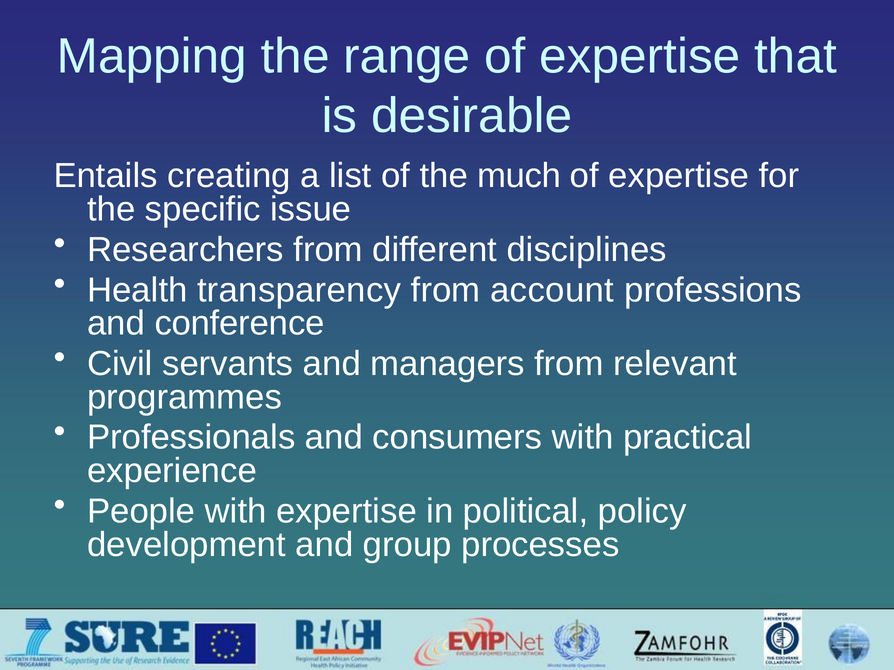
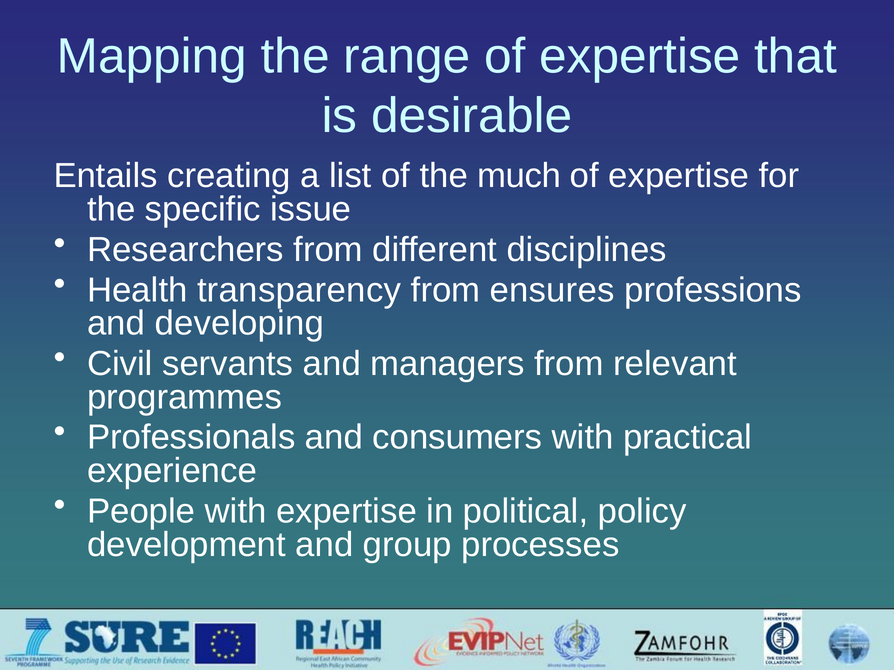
account: account -> ensures
conference: conference -> developing
